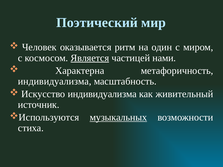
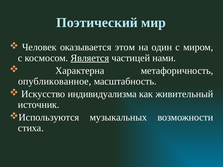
ритм: ритм -> этом
индивидуализма at (55, 81): индивидуализма -> опубликованное
музыкальных underline: present -> none
